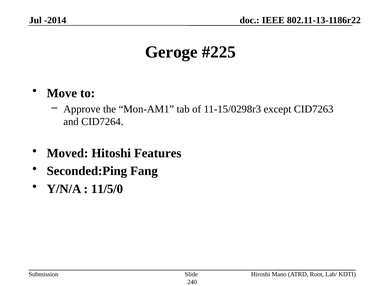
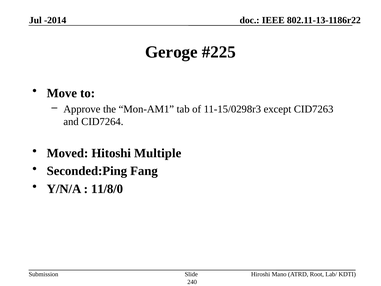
Features: Features -> Multiple
11/5/0: 11/5/0 -> 11/8/0
